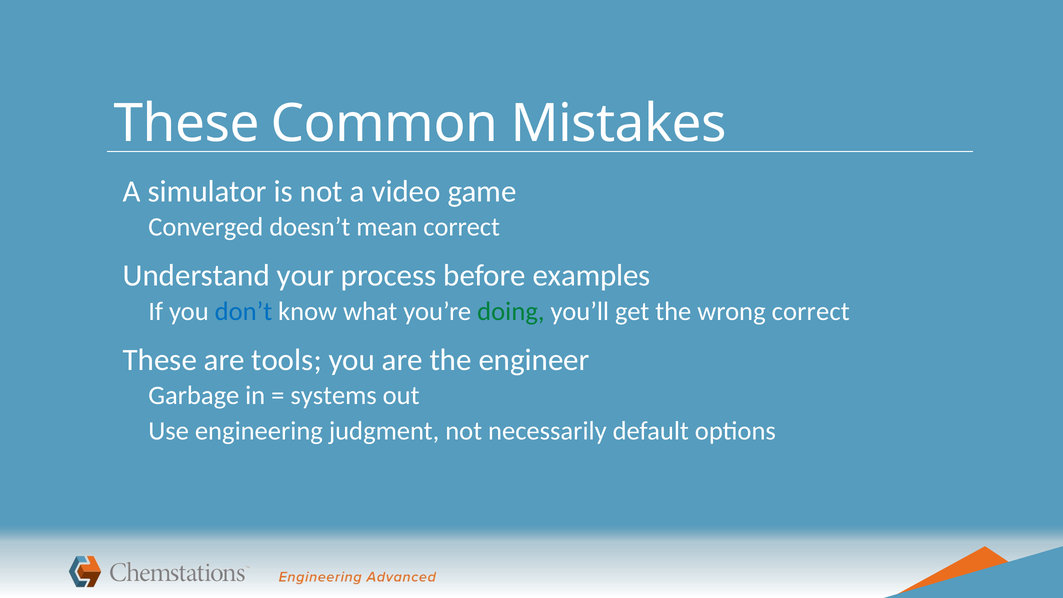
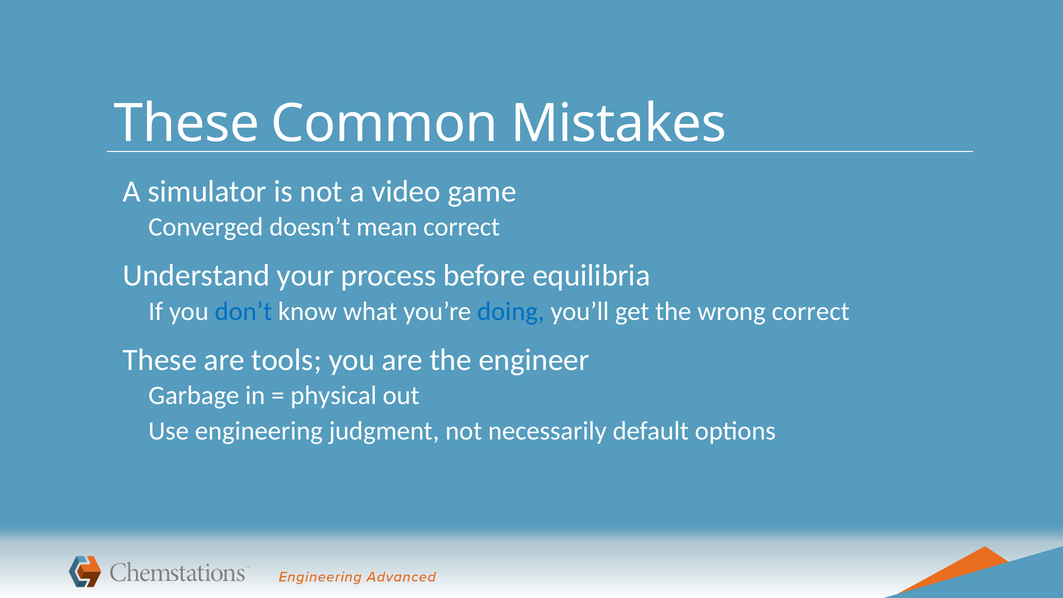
examples: examples -> equilibria
doing colour: green -> blue
systems: systems -> physical
